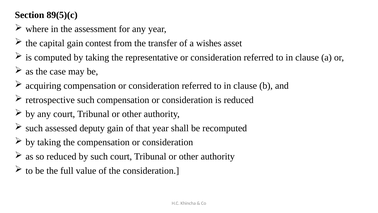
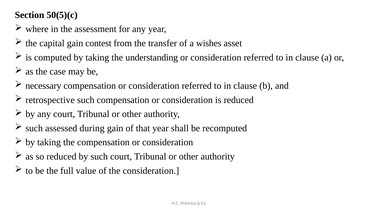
89(5)(c: 89(5)(c -> 50(5)(c
representative: representative -> understanding
acquiring: acquiring -> necessary
deputy: deputy -> during
